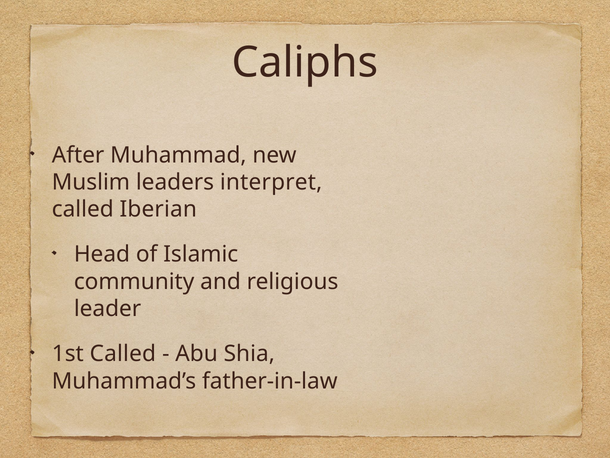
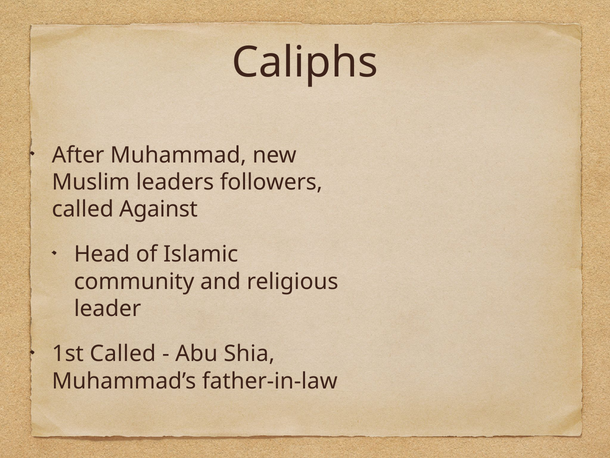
interpret: interpret -> followers
Iberian: Iberian -> Against
